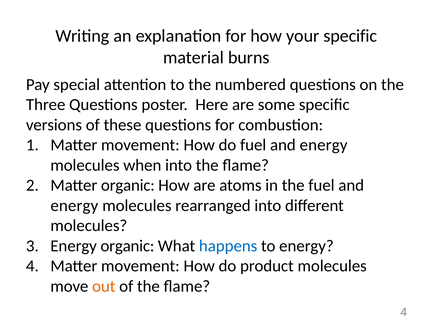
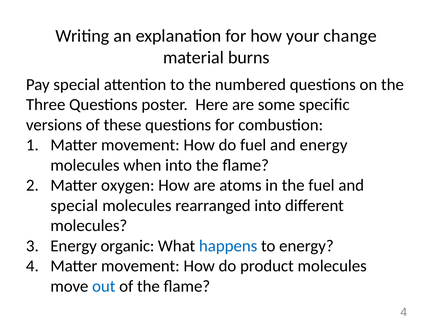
your specific: specific -> change
Matter organic: organic -> oxygen
energy at (74, 206): energy -> special
out colour: orange -> blue
